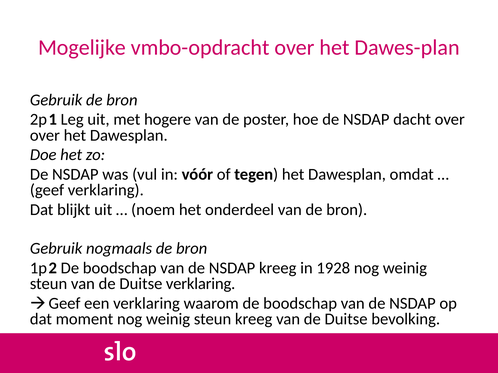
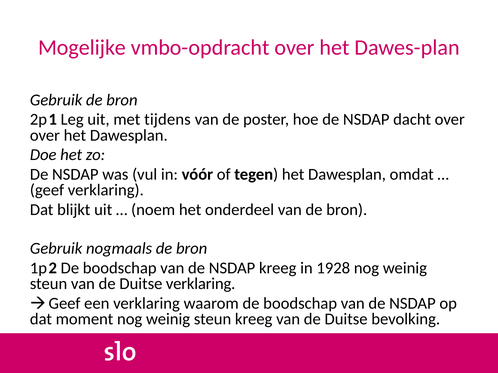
hogere: hogere -> tijdens
